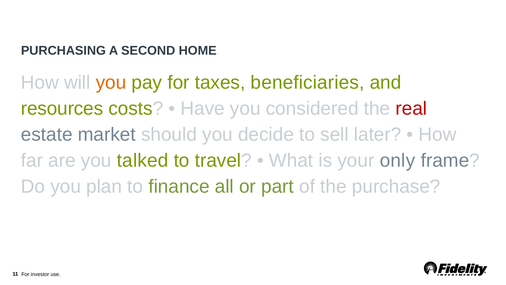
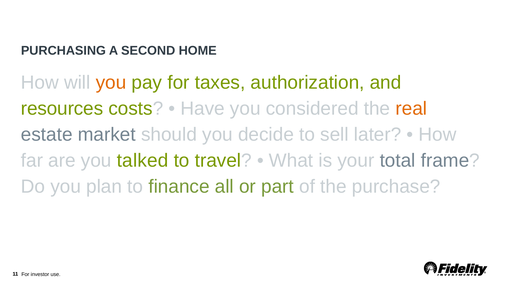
beneficiaries: beneficiaries -> authorization
real colour: red -> orange
only: only -> total
